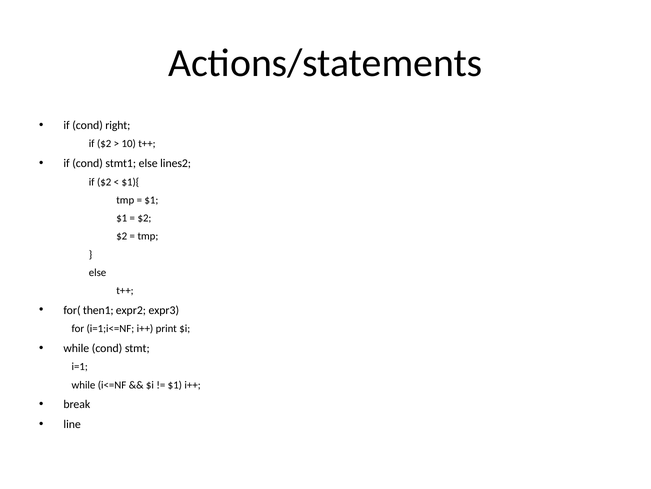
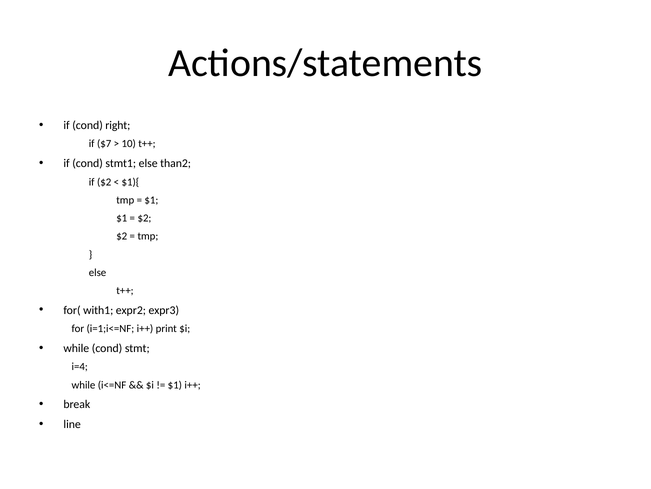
$2 at (104, 144): $2 -> $7
lines2: lines2 -> than2
then1: then1 -> with1
i=1: i=1 -> i=4
